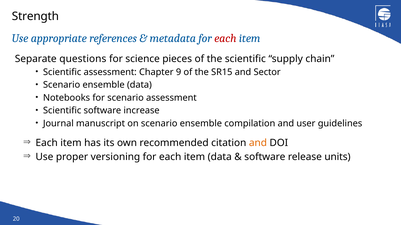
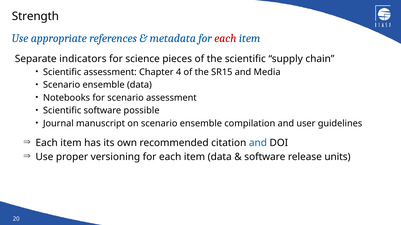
questions: questions -> indicators
9: 9 -> 4
Sector: Sector -> Media
increase: increase -> possible
and at (258, 143) colour: orange -> blue
